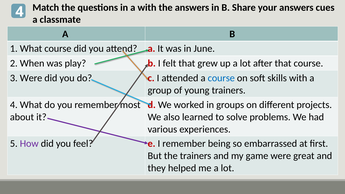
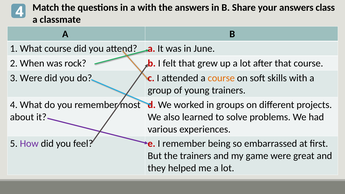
cues: cues -> class
play: play -> rock
course at (221, 78) colour: blue -> orange
